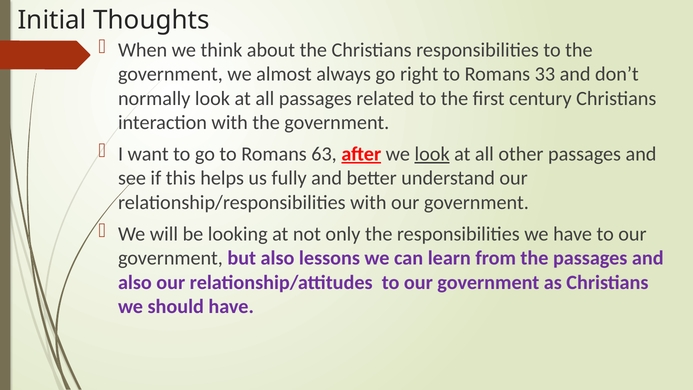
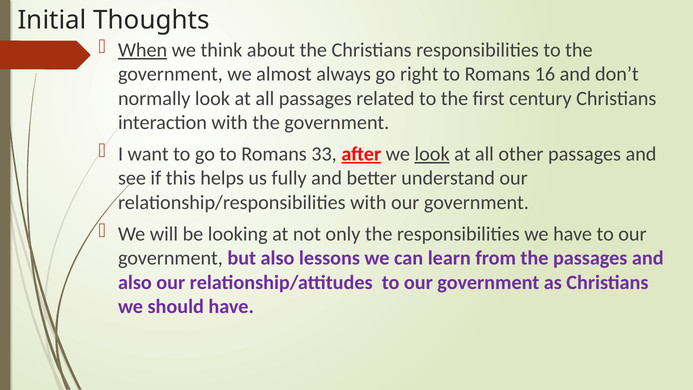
When underline: none -> present
33: 33 -> 16
63: 63 -> 33
